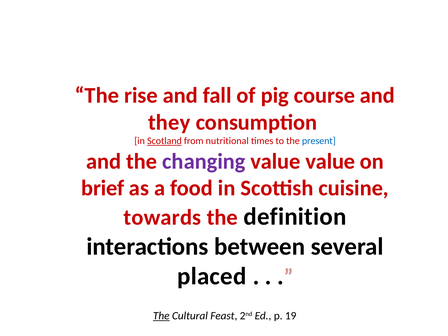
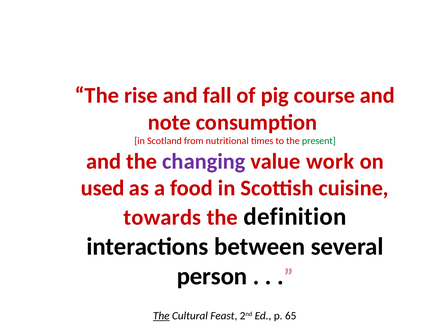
they: they -> note
Scotland underline: present -> none
present colour: blue -> green
value value: value -> work
brief: brief -> used
placed: placed -> person
19: 19 -> 65
